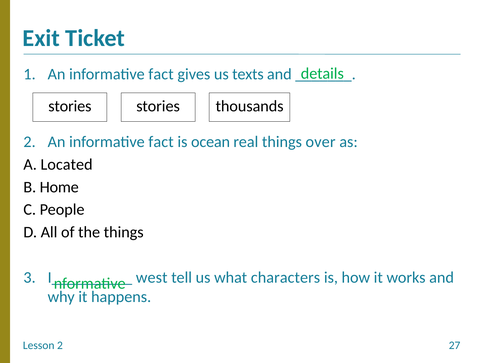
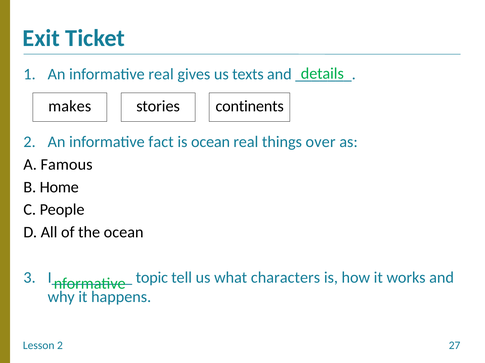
fact at (161, 74): fact -> real
stories at (70, 106): stories -> makes
thousands: thousands -> continents
Located: Located -> Famous
the things: things -> ocean
west: west -> topic
